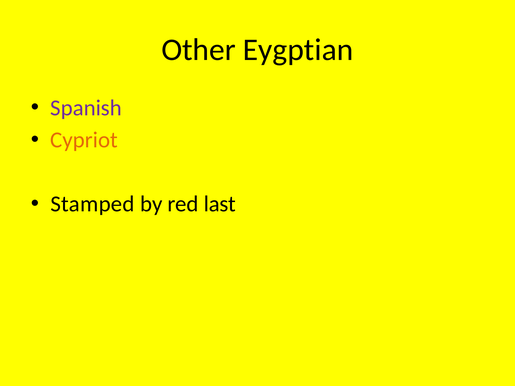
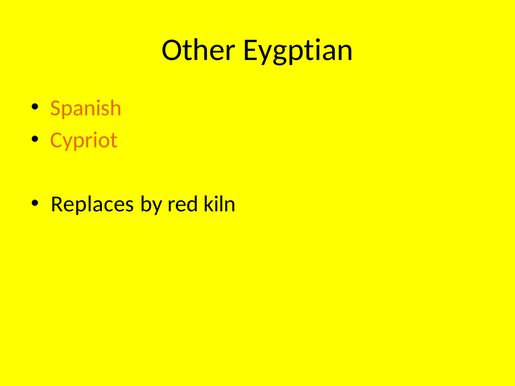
Spanish colour: purple -> orange
Stamped: Stamped -> Replaces
last: last -> kiln
